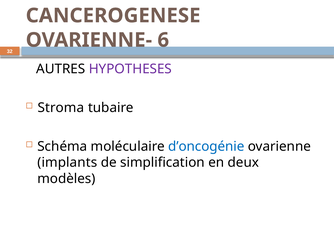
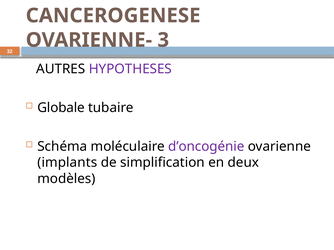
6: 6 -> 3
Stroma: Stroma -> Globale
d’oncogénie colour: blue -> purple
